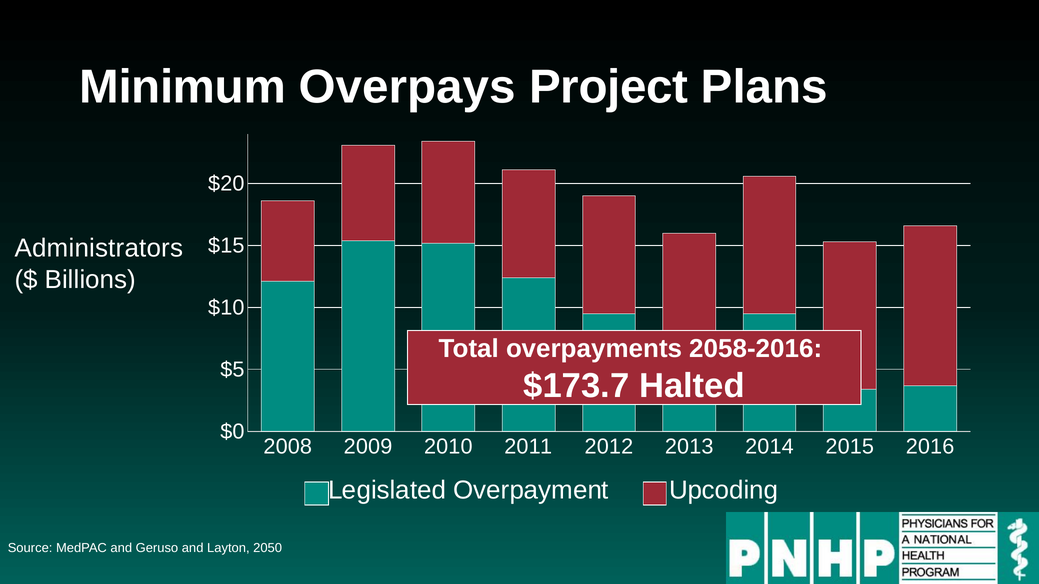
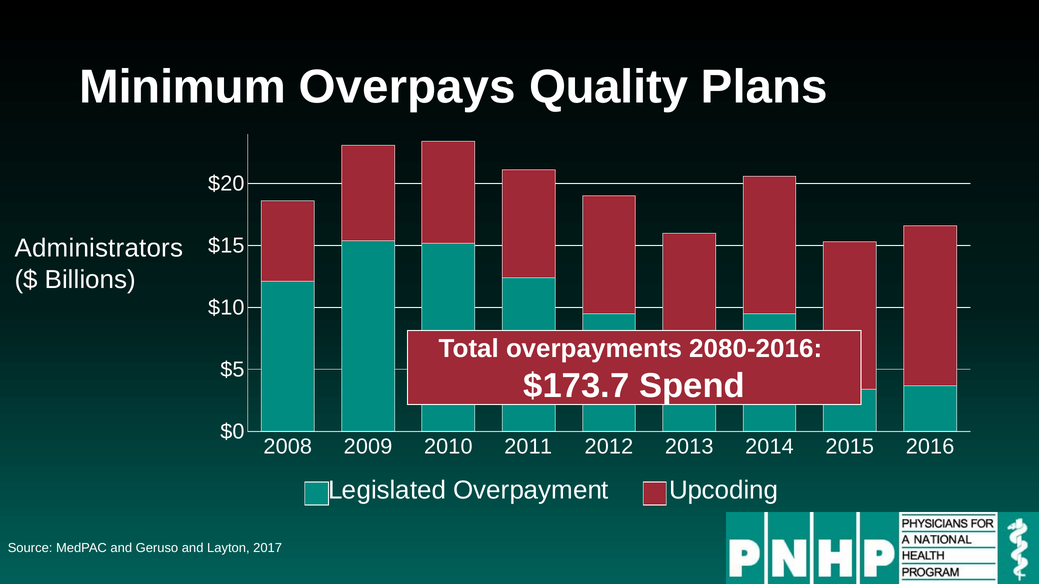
Project: Project -> Quality
2058-2016: 2058-2016 -> 2080-2016
Halted: Halted -> Spend
2050: 2050 -> 2017
